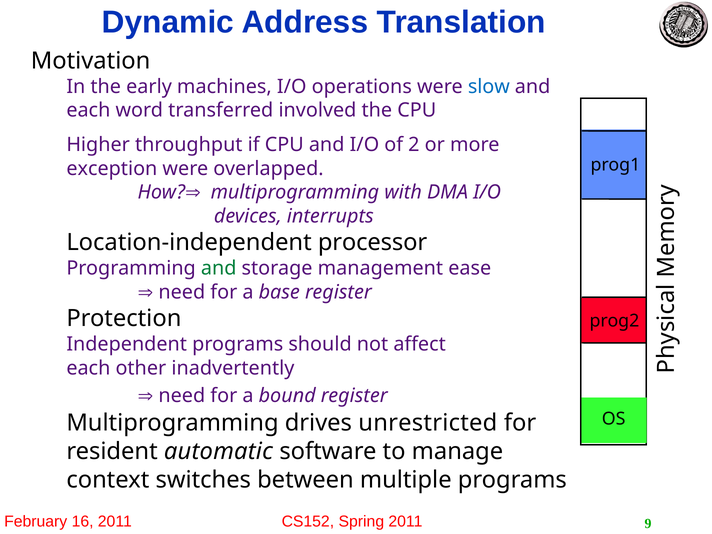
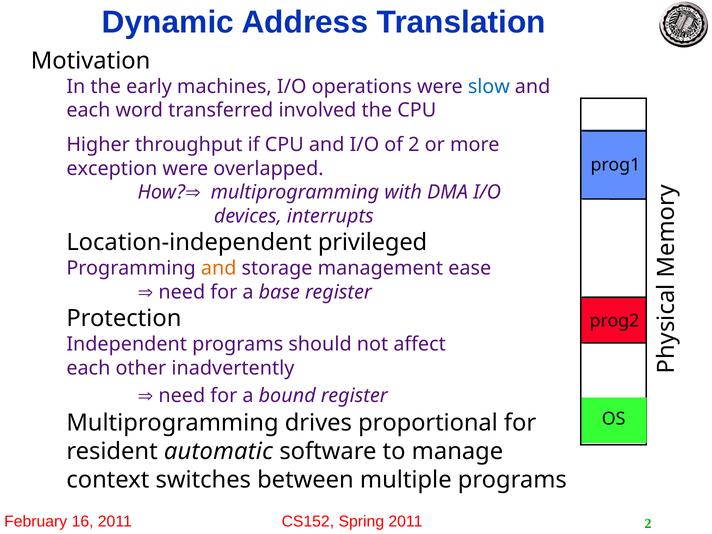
processor: processor -> privileged
and at (219, 268) colour: green -> orange
unrestricted: unrestricted -> proportional
9 at (648, 524): 9 -> 2
